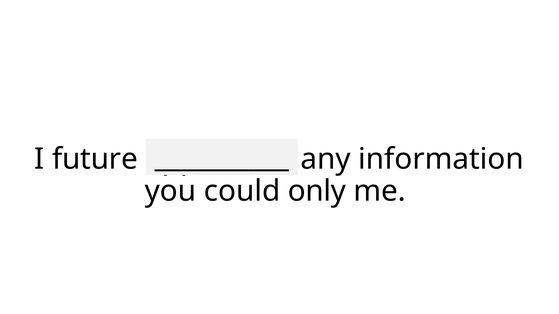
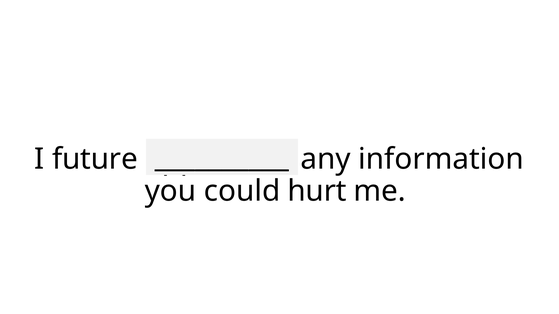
only: only -> hurt
